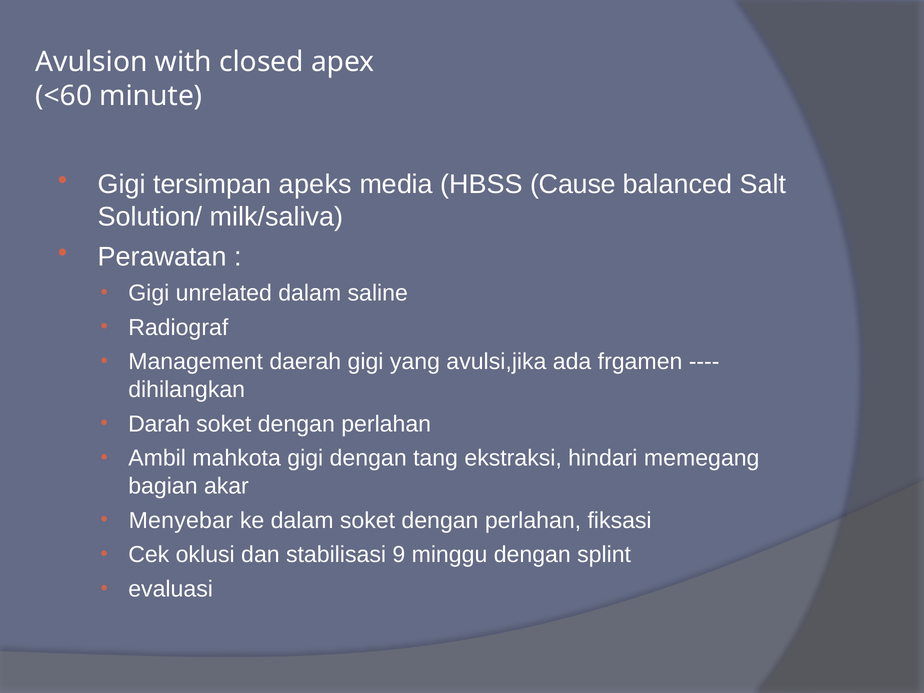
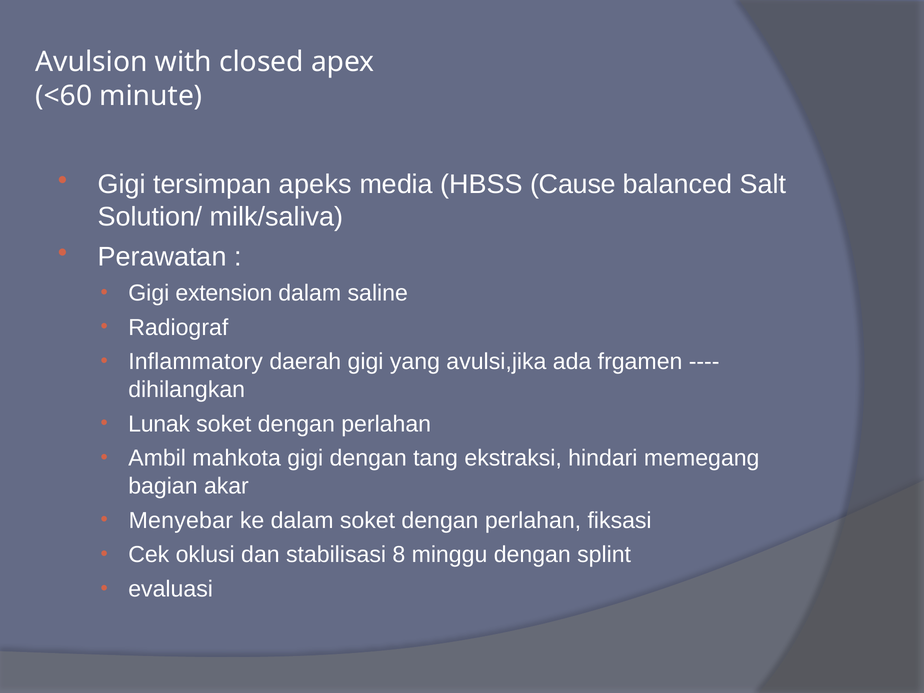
unrelated: unrelated -> extension
Management: Management -> Inflammatory
Darah: Darah -> Lunak
9: 9 -> 8
